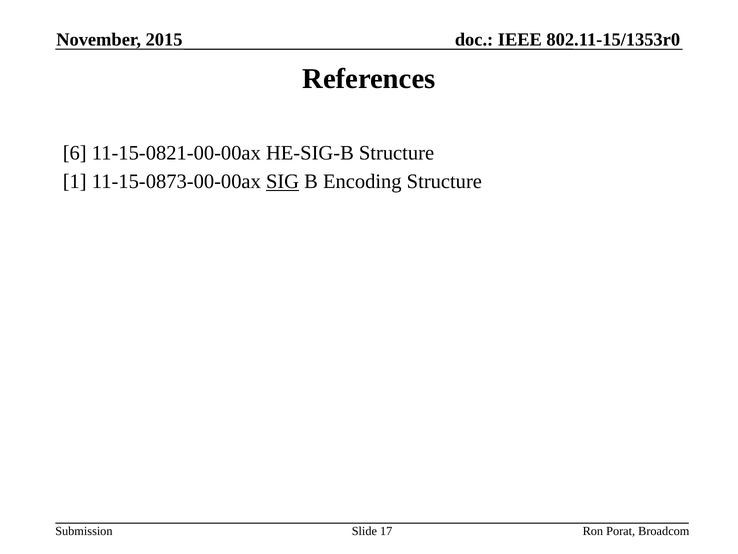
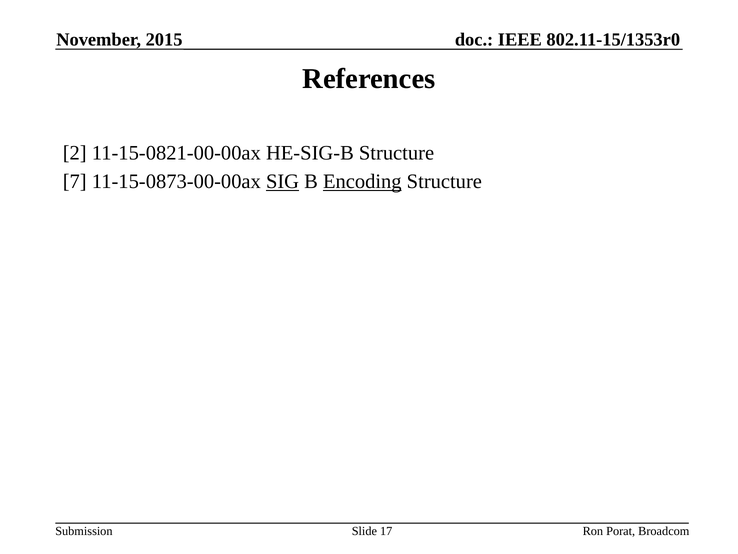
6: 6 -> 2
1: 1 -> 7
Encoding underline: none -> present
